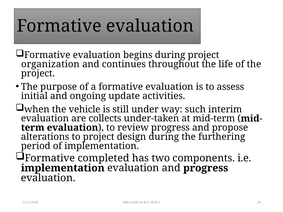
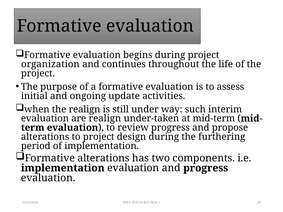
the vehicle: vehicle -> realign
are collects: collects -> realign
Formative completed: completed -> alterations
